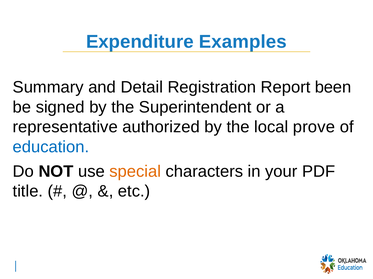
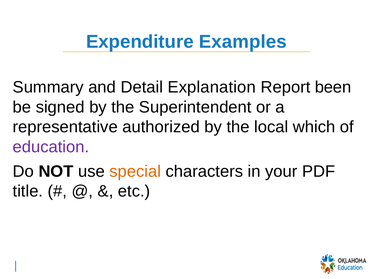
Registration: Registration -> Explanation
prove: prove -> which
education colour: blue -> purple
